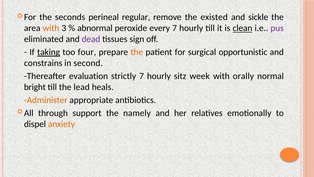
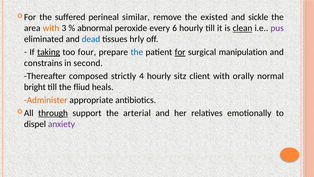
seconds: seconds -> suffered
regular: regular -> similar
every 7: 7 -> 6
dead colour: purple -> blue
sign: sign -> hrly
the at (137, 52) colour: orange -> blue
for underline: none -> present
opportunistic: opportunistic -> manipulation
evaluation: evaluation -> composed
strictly 7: 7 -> 4
week: week -> client
lead: lead -> fliud
through underline: none -> present
namely: namely -> arterial
anxiety colour: orange -> purple
